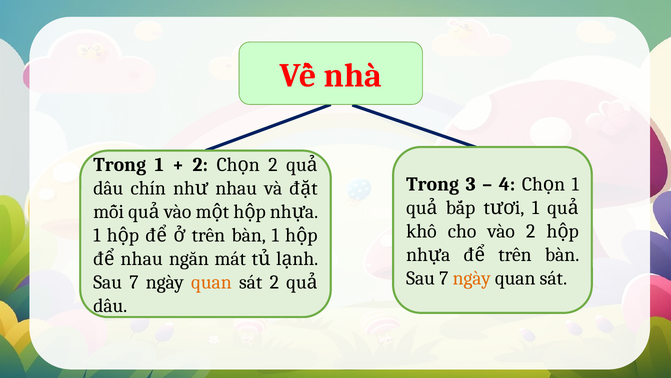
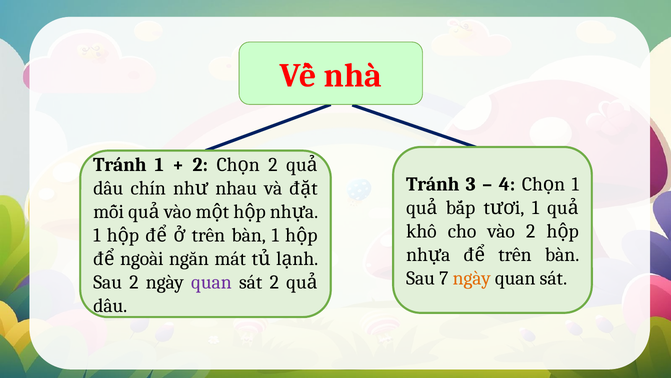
Trong at (120, 164): Trong -> Tránh
Trong at (433, 184): Trong -> Tránh
nhau at (142, 258): nhau -> ngoài
7 at (134, 282): 7 -> 2
quan at (211, 282) colour: orange -> purple
